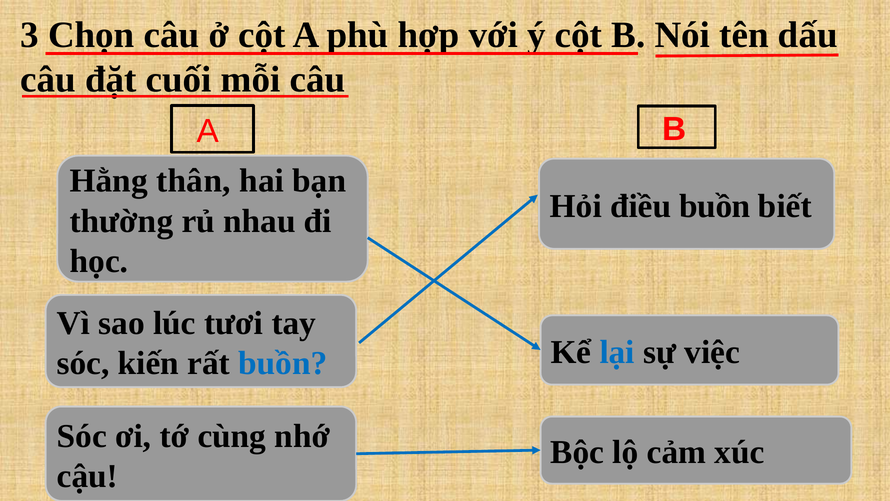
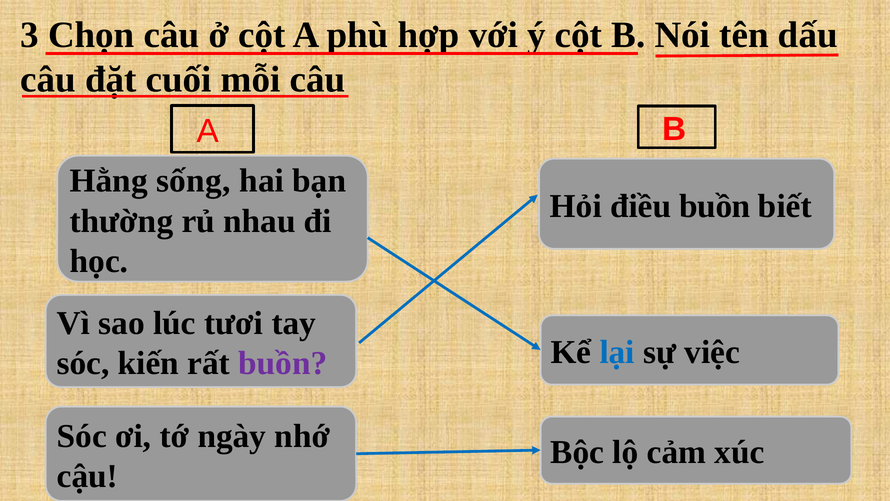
thân: thân -> sống
buồn at (283, 363) colour: blue -> purple
cùng: cùng -> ngày
